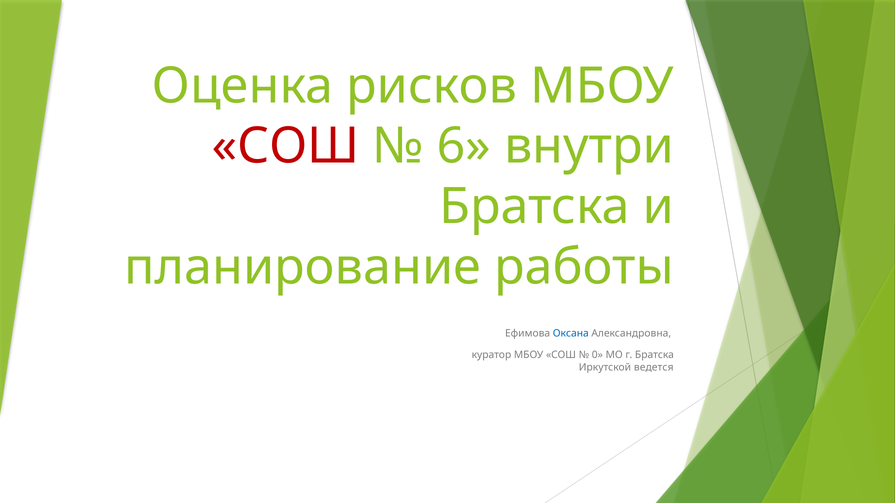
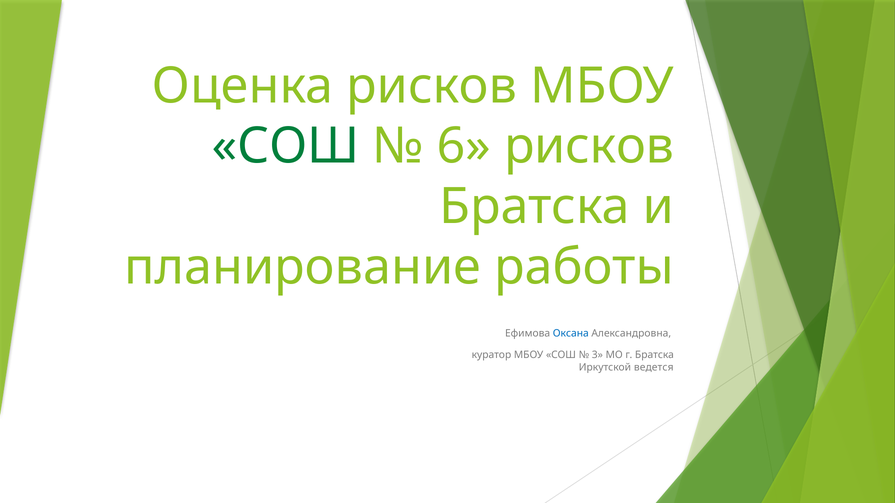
СОШ at (286, 146) colour: red -> green
6 внутри: внутри -> рисков
0: 0 -> 3
